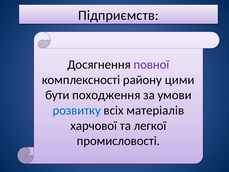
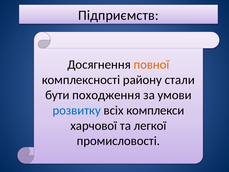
повної colour: purple -> orange
цими: цими -> стали
матеріалів: матеріалів -> комплекси
